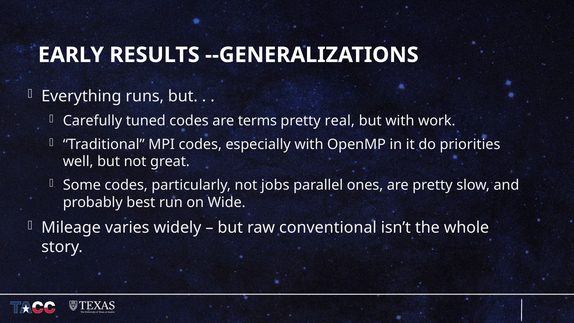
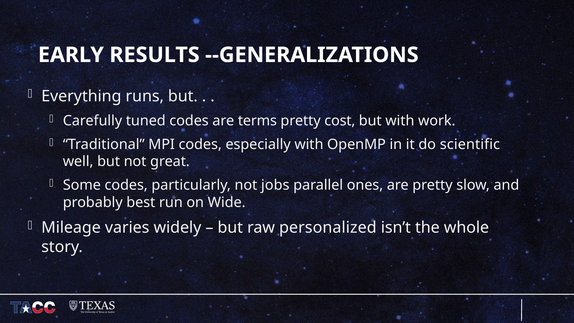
real: real -> cost
priorities: priorities -> scientific
conventional: conventional -> personalized
